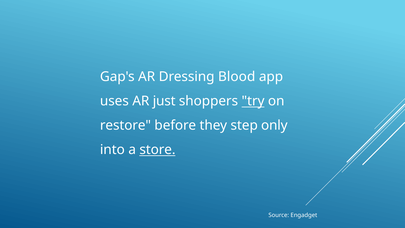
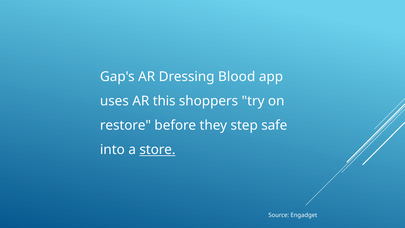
just: just -> this
try underline: present -> none
only: only -> safe
